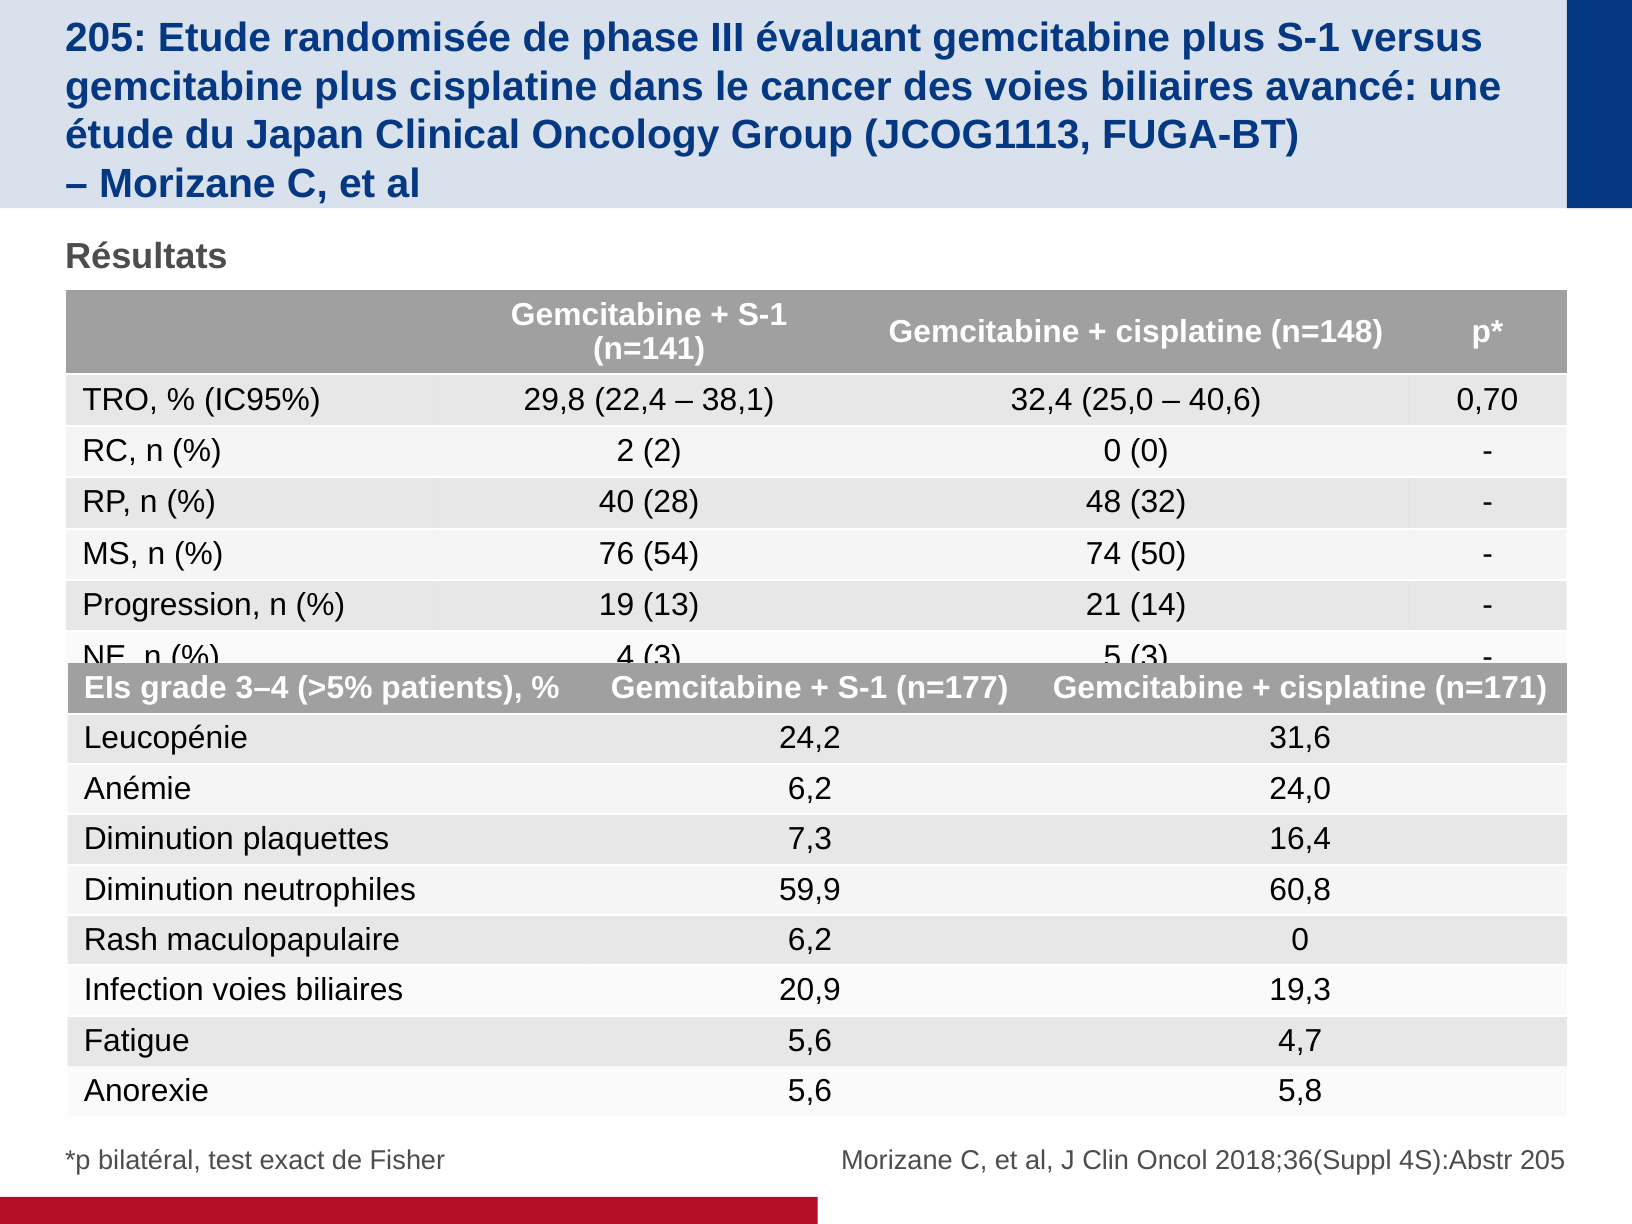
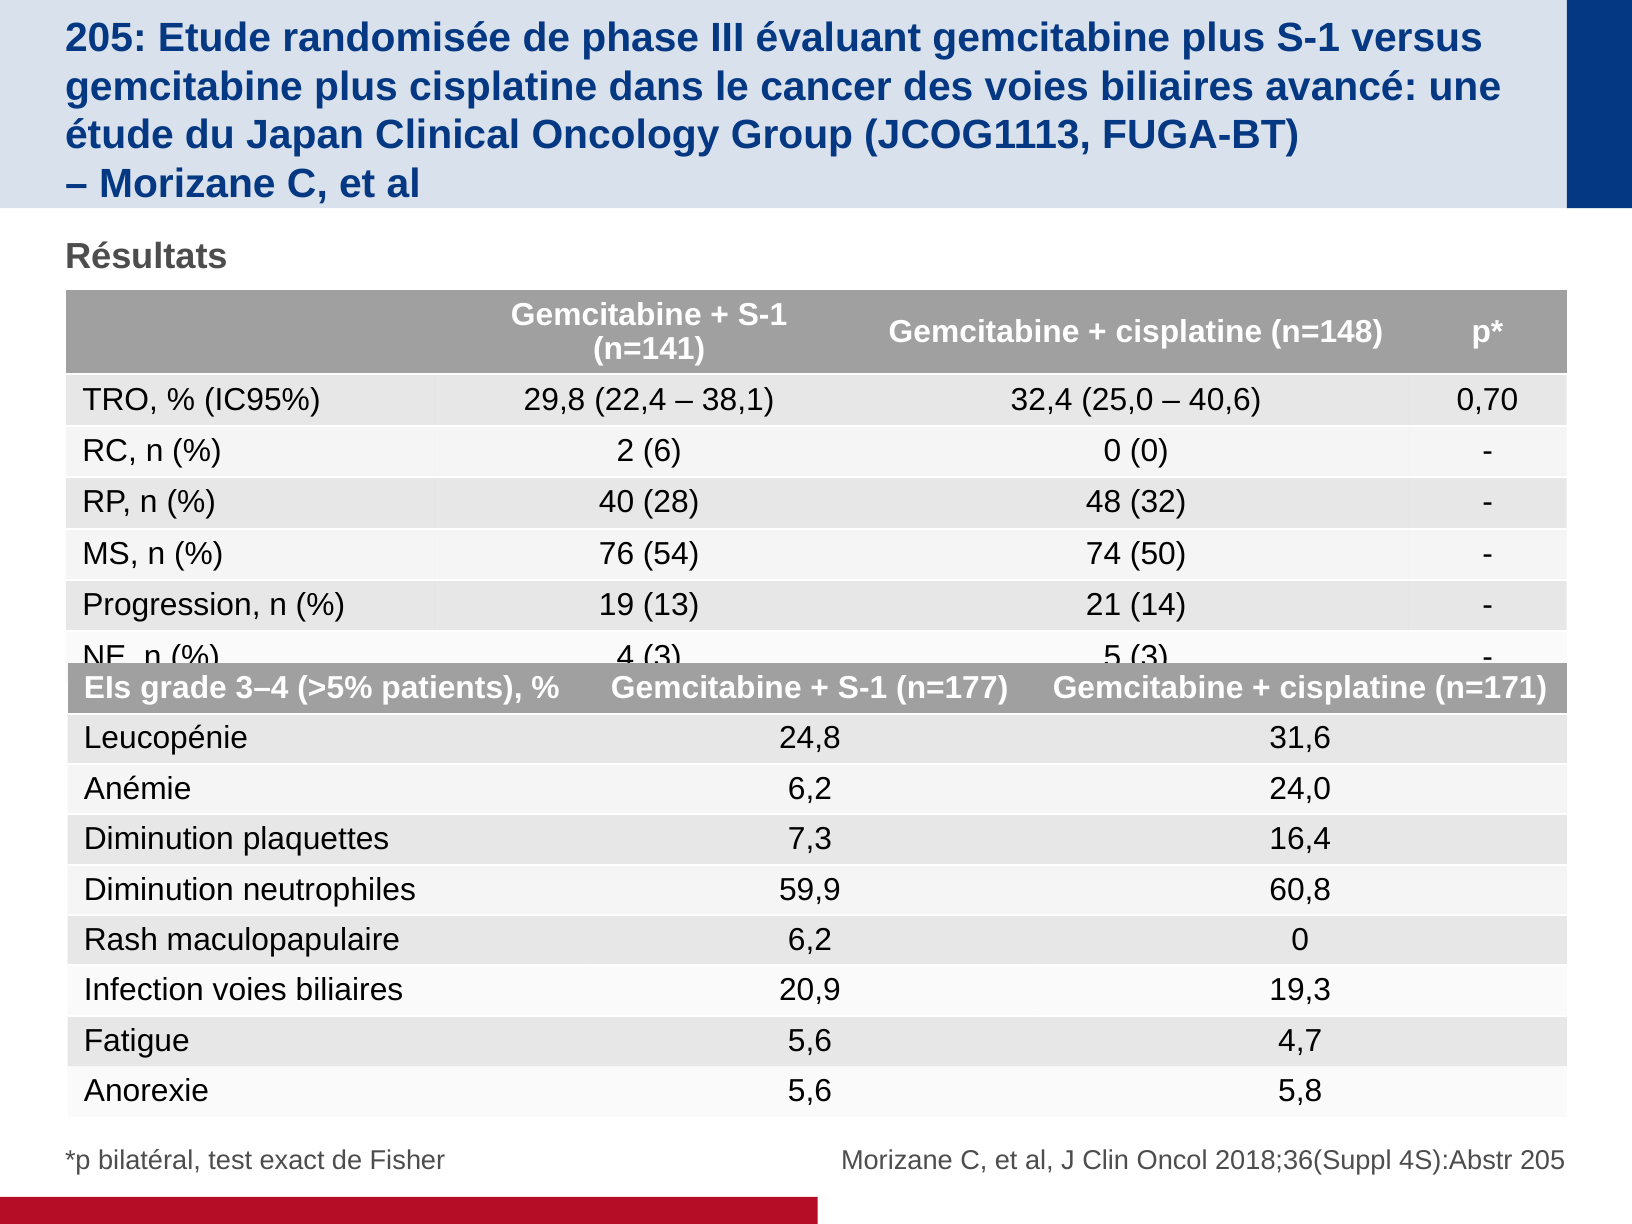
2 2: 2 -> 6
24,2: 24,2 -> 24,8
